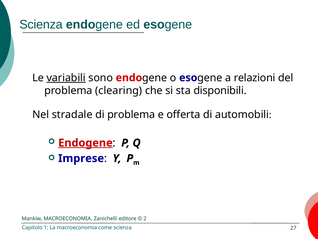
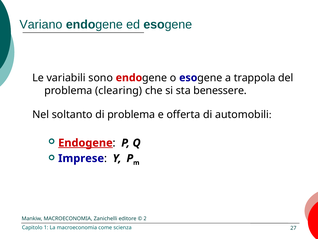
Scienza at (41, 25): Scienza -> Variano
variabili underline: present -> none
relazioni: relazioni -> trappola
disponibili: disponibili -> benessere
stradale: stradale -> soltanto
